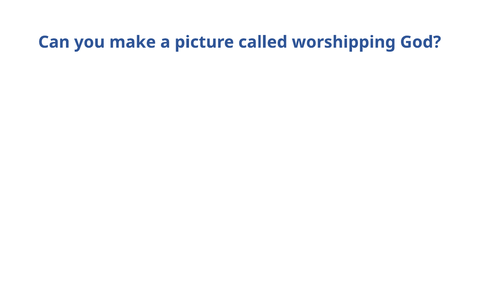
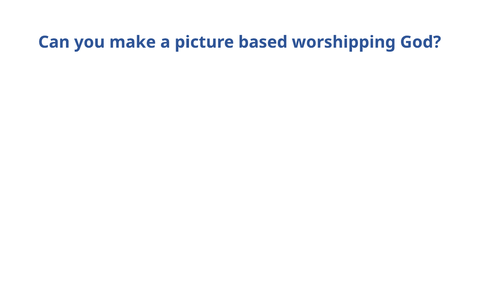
called: called -> based
